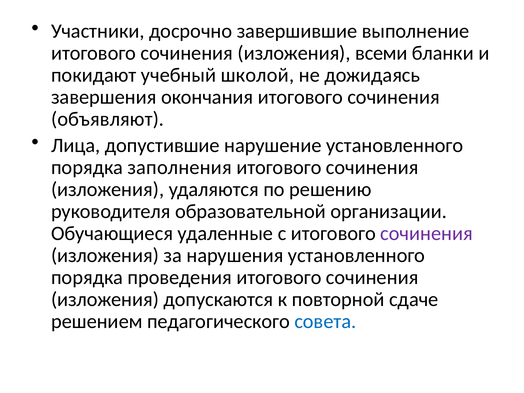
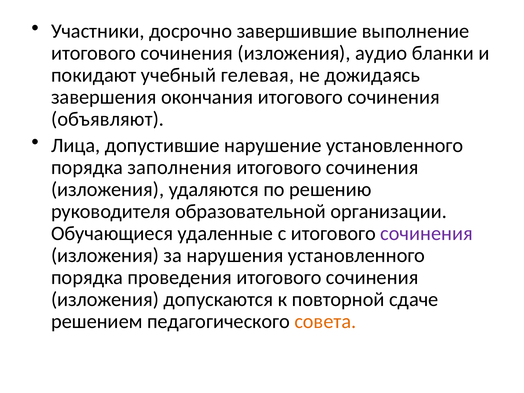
всеми: всеми -> аудио
школой: школой -> гелевая
совета colour: blue -> orange
